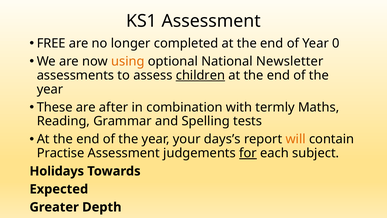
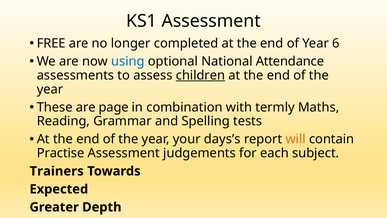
0: 0 -> 6
using colour: orange -> blue
Newsletter: Newsletter -> Attendance
after: after -> page
for underline: present -> none
Holidays: Holidays -> Trainers
